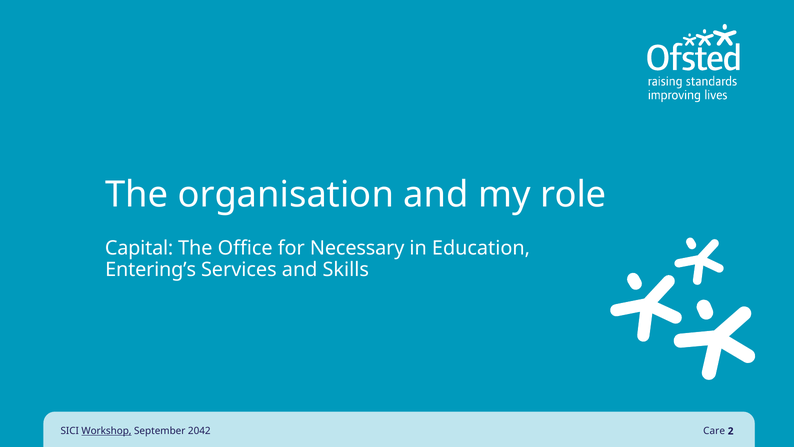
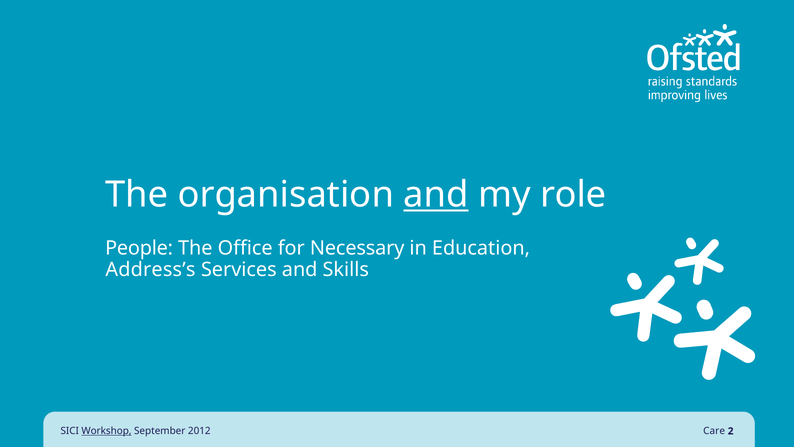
and at (436, 195) underline: none -> present
Capital: Capital -> People
Entering’s: Entering’s -> Address’s
2042: 2042 -> 2012
